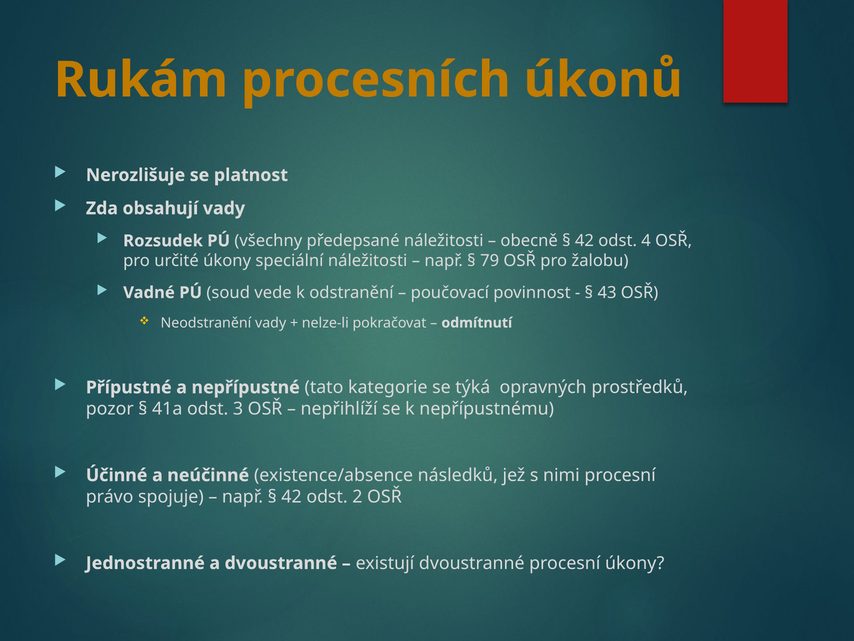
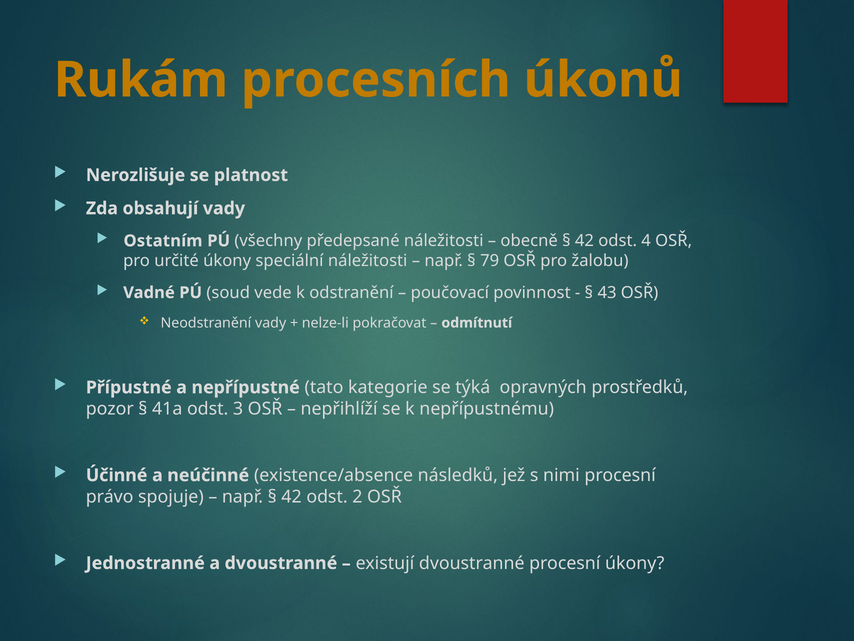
Rozsudek: Rozsudek -> Ostatním
